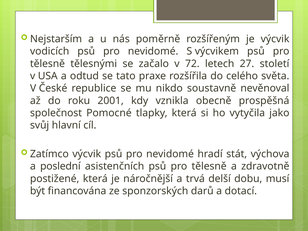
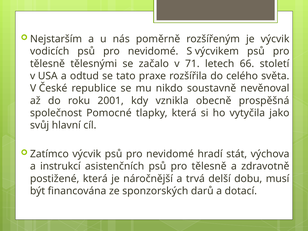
72: 72 -> 71
27: 27 -> 66
poslední: poslední -> instrukcí
